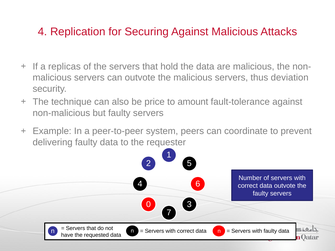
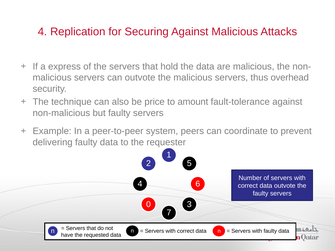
replicas: replicas -> express
deviation: deviation -> overhead
